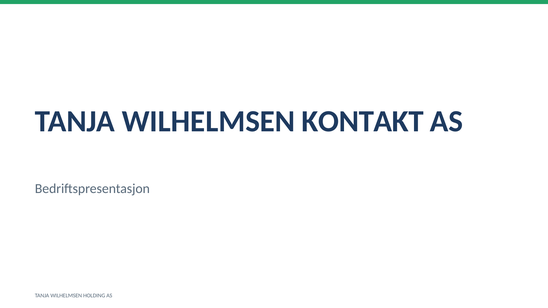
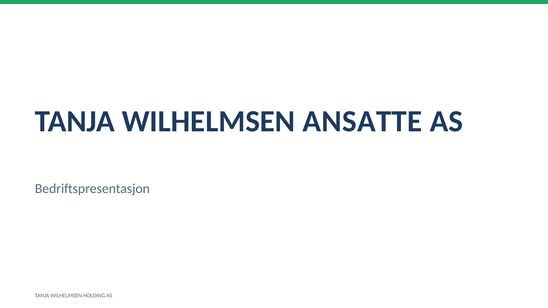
KONTAKT: KONTAKT -> ANSATTE
